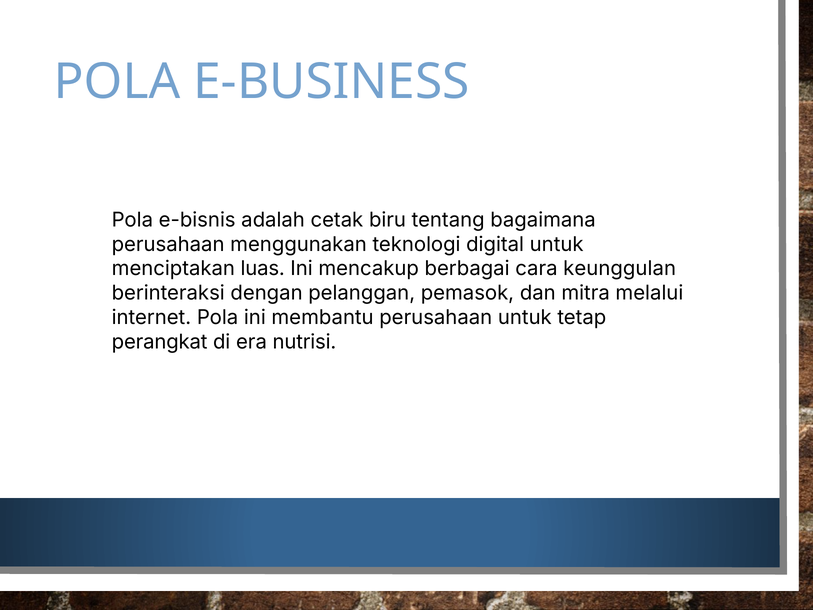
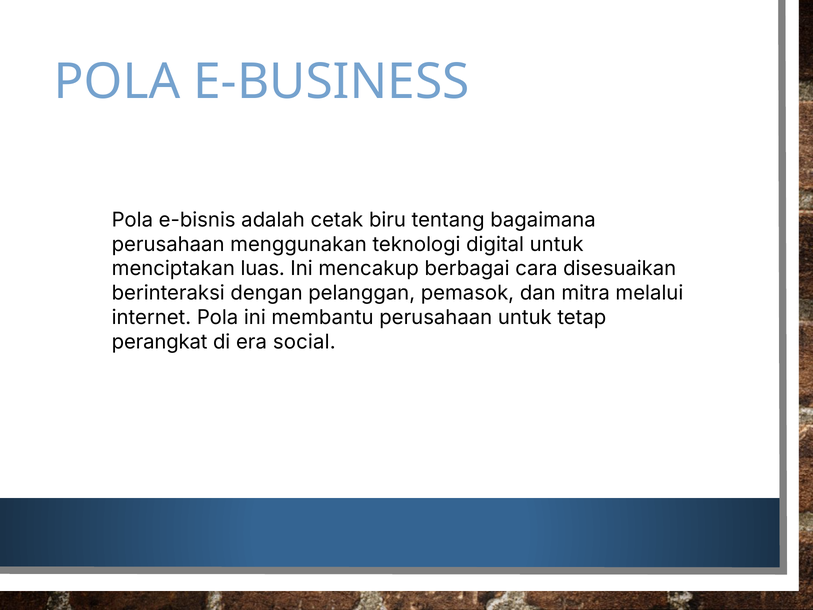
keunggulan: keunggulan -> disesuaikan
nutrisi: nutrisi -> social
